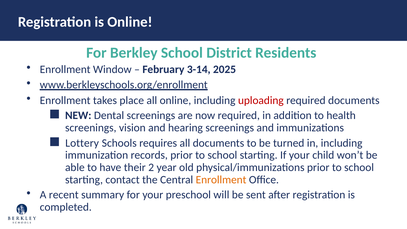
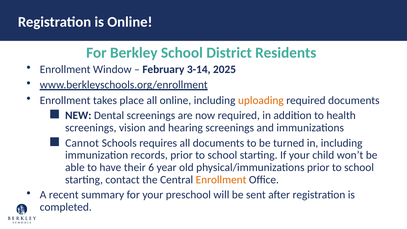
uploading colour: red -> orange
Lottery: Lottery -> Cannot
2: 2 -> 6
